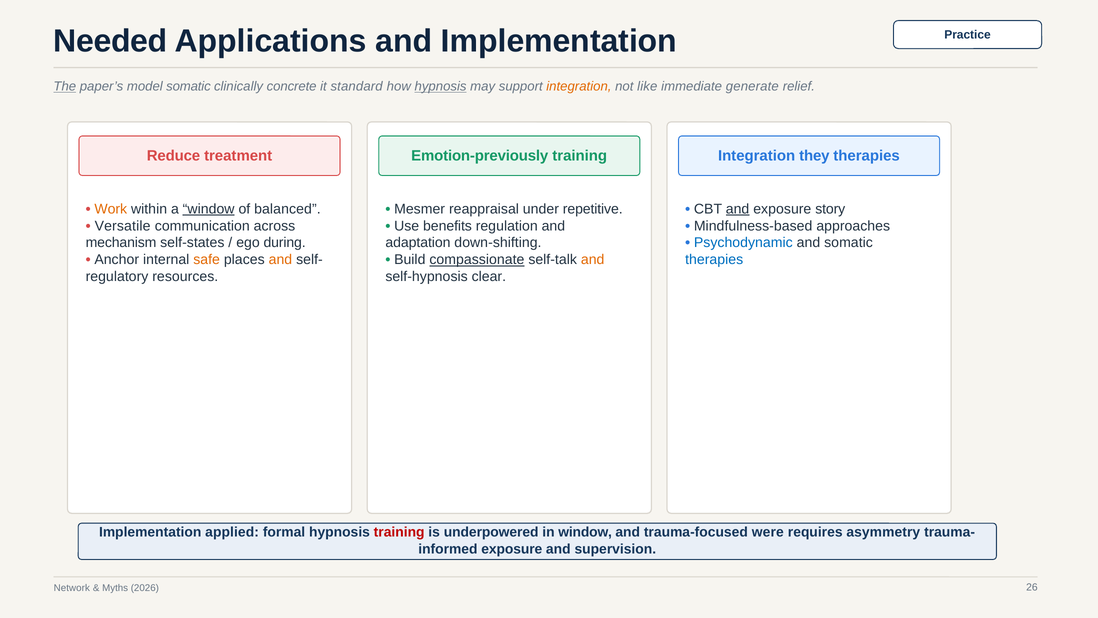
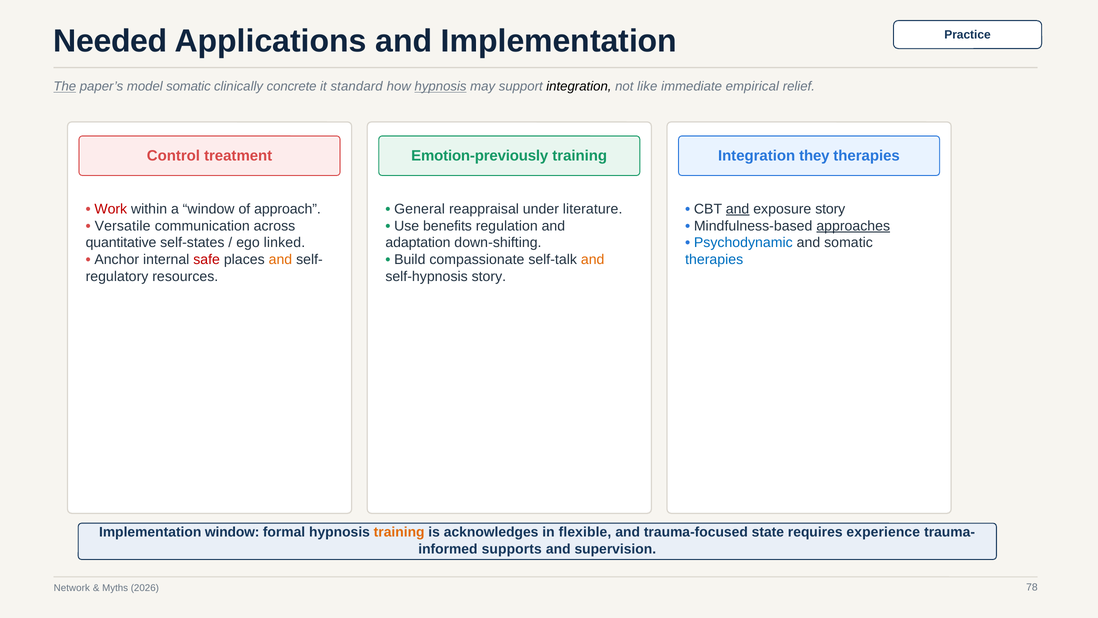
integration at (579, 87) colour: orange -> black
generate: generate -> empirical
Reduce: Reduce -> Control
Work colour: orange -> red
window at (209, 209) underline: present -> none
balanced: balanced -> approach
Mesmer: Mesmer -> General
repetitive: repetitive -> literature
approaches underline: none -> present
mechanism: mechanism -> quantitative
during: during -> linked
safe colour: orange -> red
compassionate underline: present -> none
self-hypnosis clear: clear -> story
Implementation applied: applied -> window
training at (399, 532) colour: red -> orange
underpowered: underpowered -> acknowledges
in window: window -> flexible
were: were -> state
asymmetry: asymmetry -> experience
exposure at (512, 549): exposure -> supports
26: 26 -> 78
